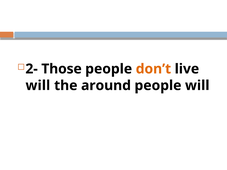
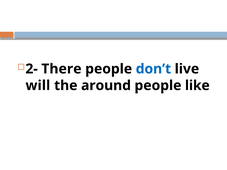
Those: Those -> There
don’t colour: orange -> blue
people will: will -> like
